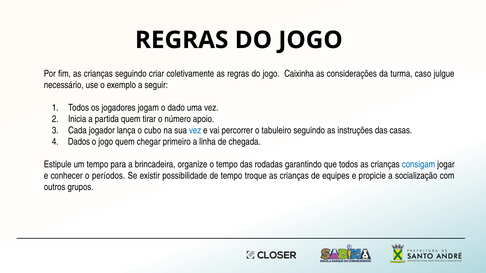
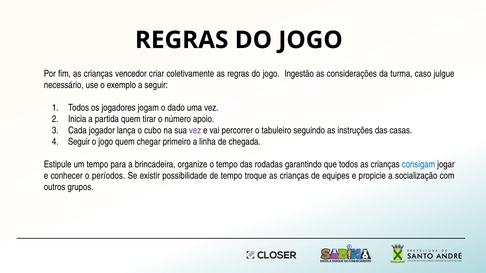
crianças seguindo: seguindo -> vencedor
Caixinha: Caixinha -> Ingestão
vez at (195, 131) colour: blue -> purple
Dados at (79, 142): Dados -> Seguir
